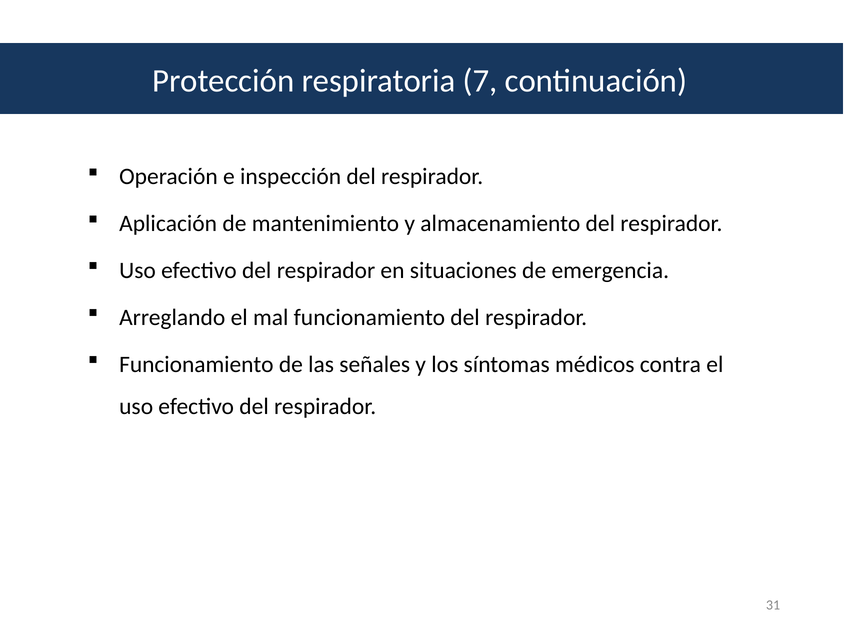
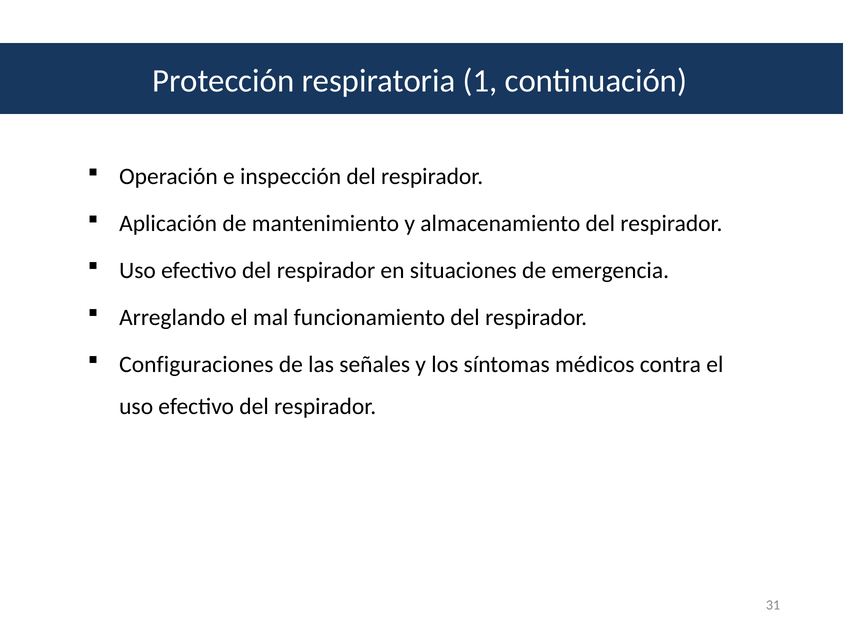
7: 7 -> 1
Funcionamiento at (196, 364): Funcionamiento -> Configuraciones
